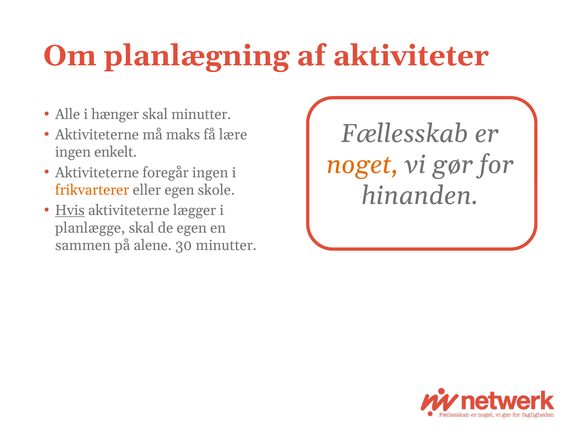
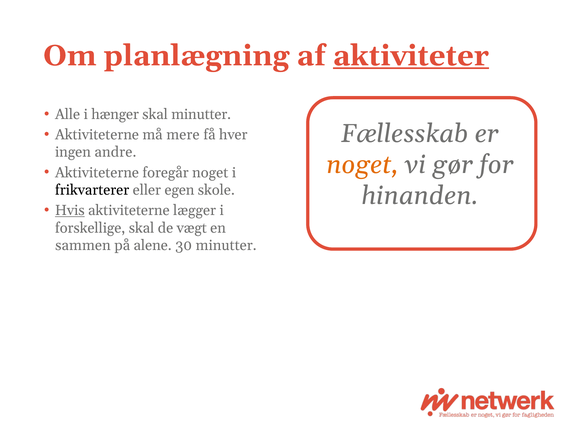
aktiviteter underline: none -> present
maks: maks -> mere
lære: lære -> hver
enkelt: enkelt -> andre
foregår ingen: ingen -> noget
frikvarterer colour: orange -> black
planlægge: planlægge -> forskellige
de egen: egen -> vægt
